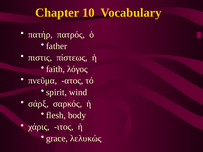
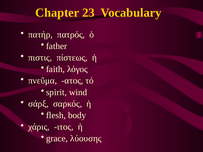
10: 10 -> 23
λελυκώς: λελυκώς -> λύουσης
